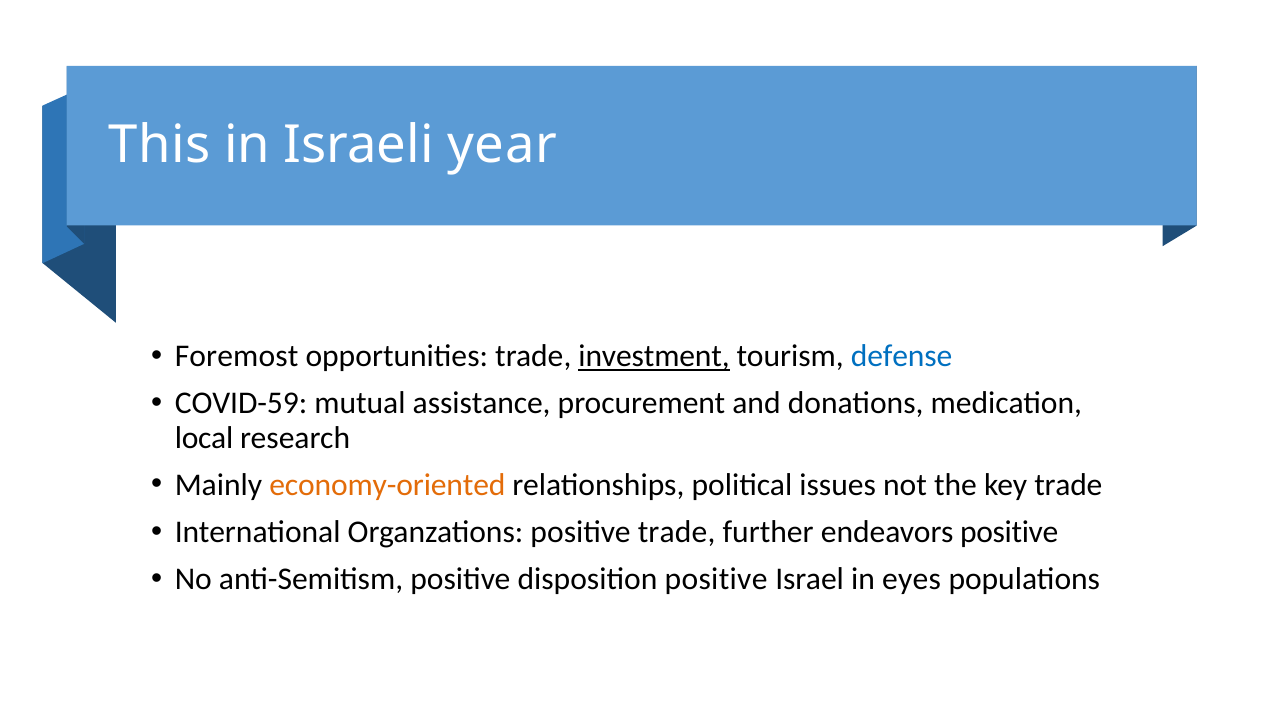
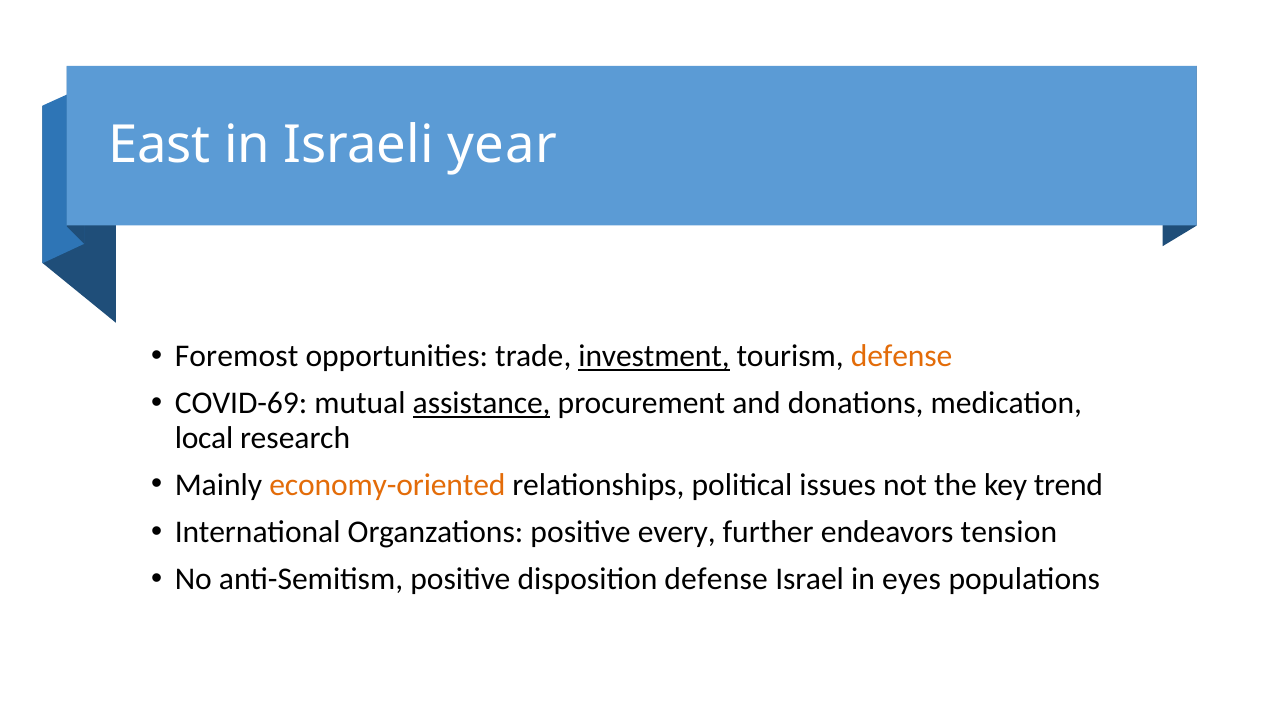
This: This -> East
defense at (902, 357) colour: blue -> orange
COVID-59: COVID-59 -> COVID-69
assistance underline: none -> present
key trade: trade -> trend
positive trade: trade -> every
endeavors positive: positive -> tension
disposition positive: positive -> defense
